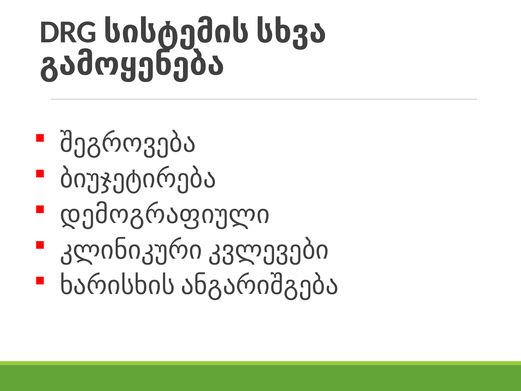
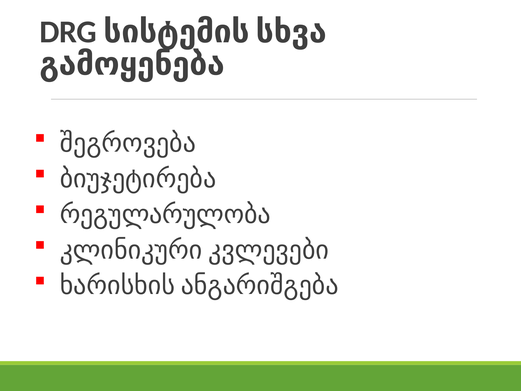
დემოგრაფიული: დემოგრაფიული -> რეგულარულობა
